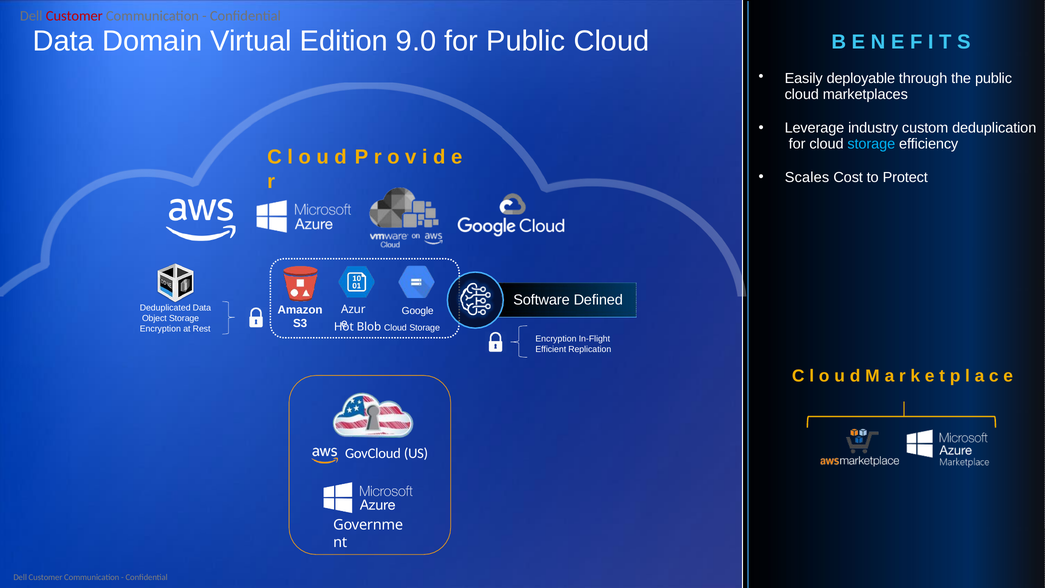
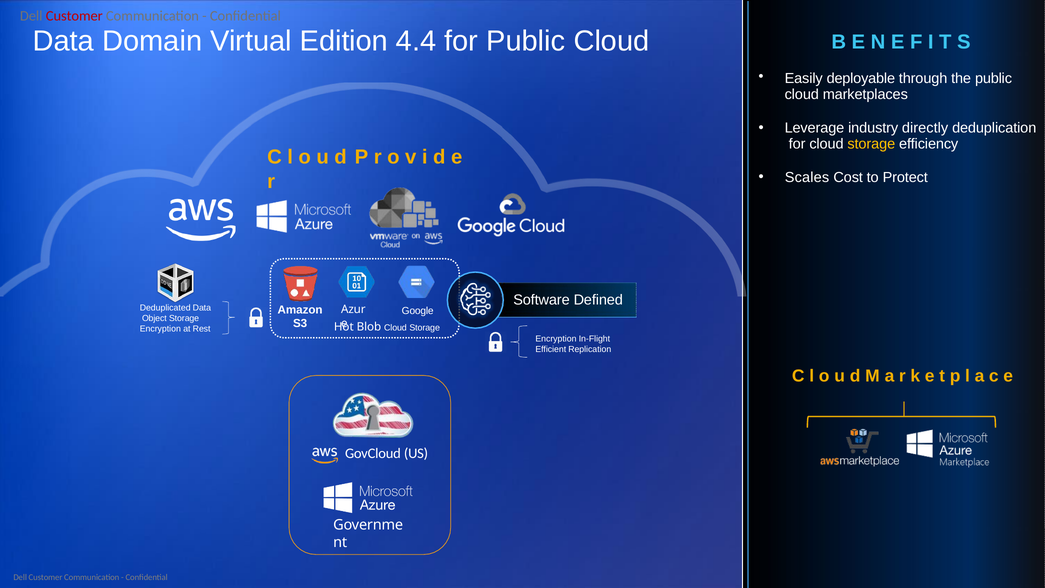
9.0: 9.0 -> 4.4
custom: custom -> directly
storage at (871, 144) colour: light blue -> yellow
